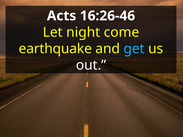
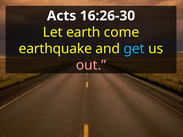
16:26-46: 16:26-46 -> 16:26-30
night: night -> earth
out colour: white -> pink
